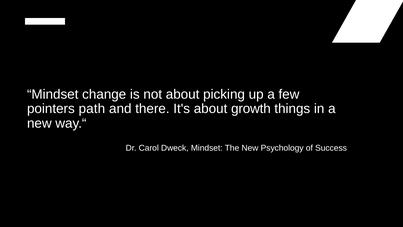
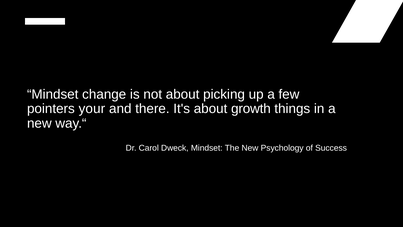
path: path -> your
